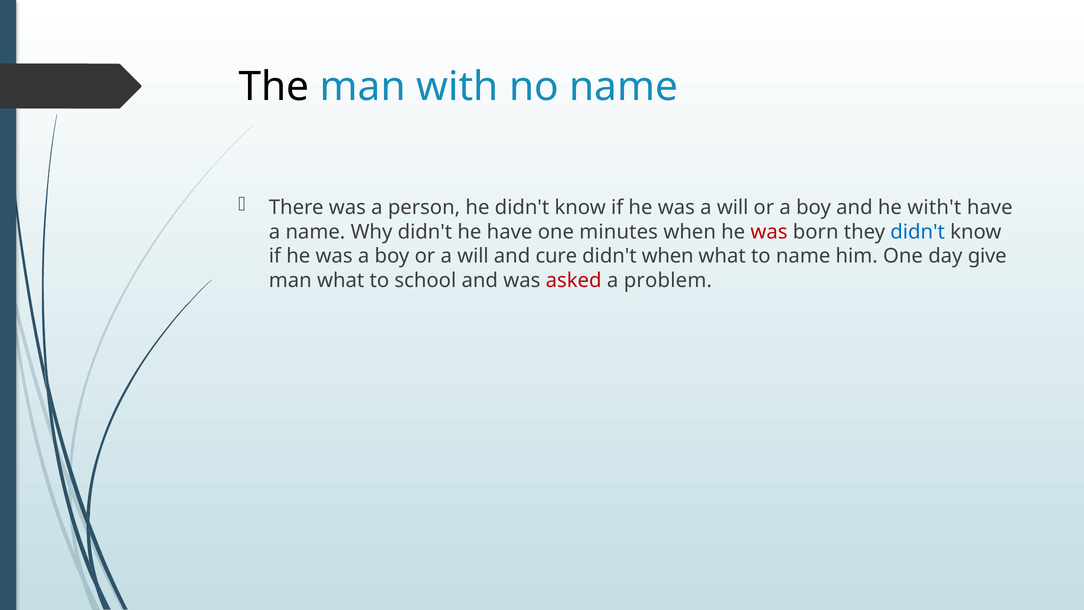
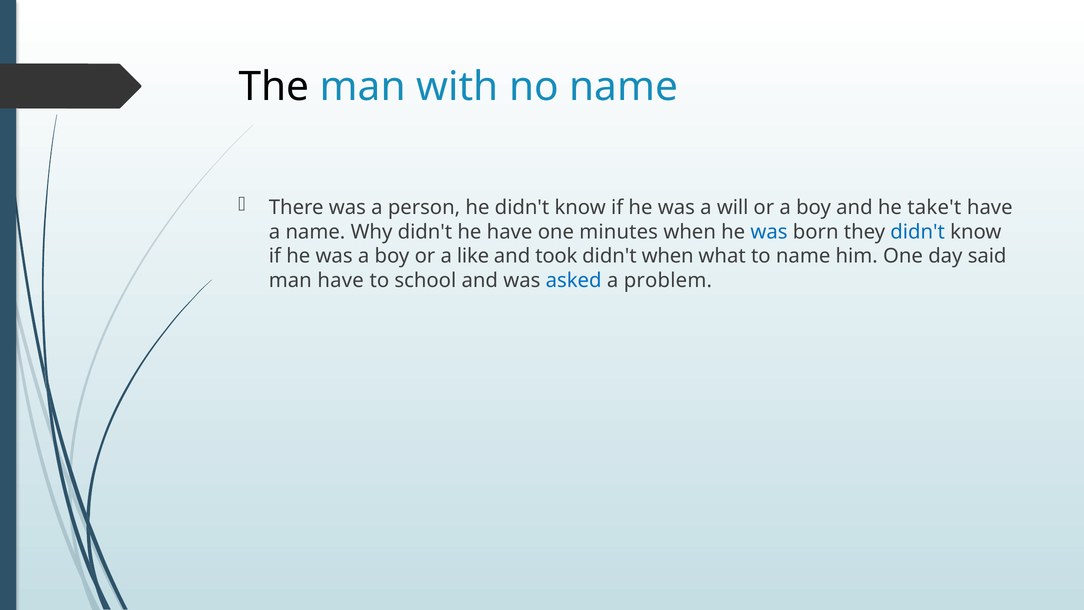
with't: with't -> take't
was at (769, 232) colour: red -> blue
or a will: will -> like
cure: cure -> took
give: give -> said
man what: what -> have
asked colour: red -> blue
